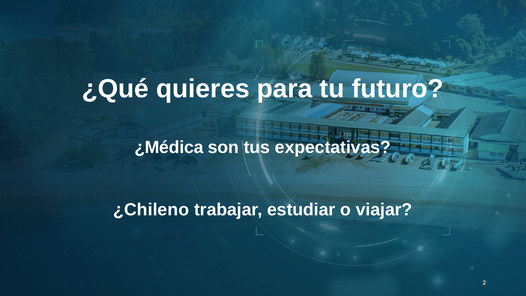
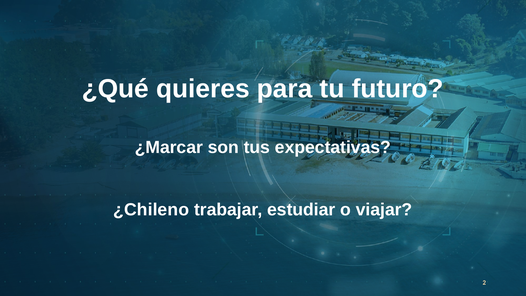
¿Médica: ¿Médica -> ¿Marcar
